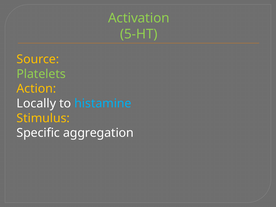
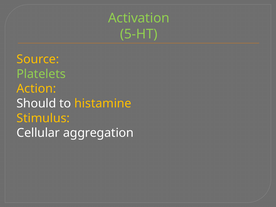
Locally: Locally -> Should
histamine colour: light blue -> yellow
Specific: Specific -> Cellular
